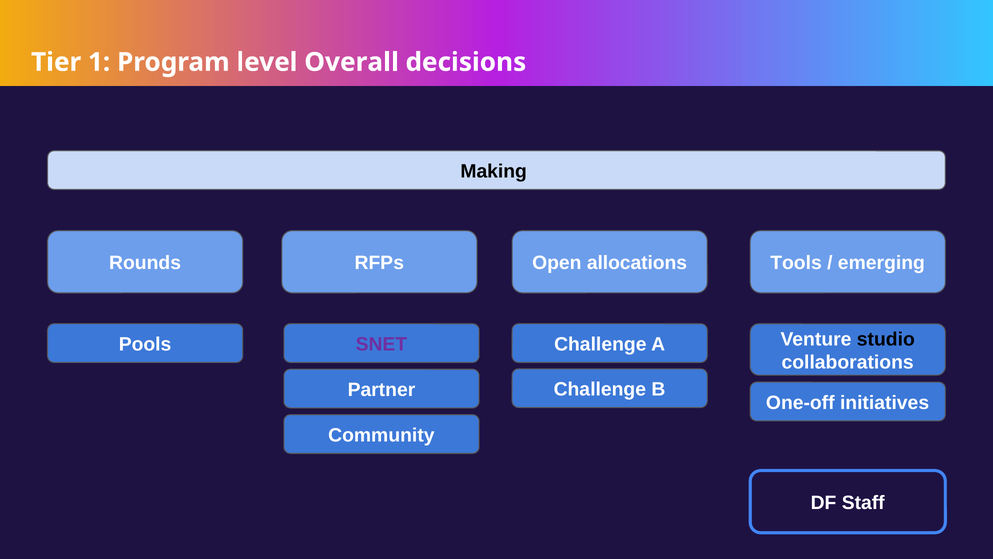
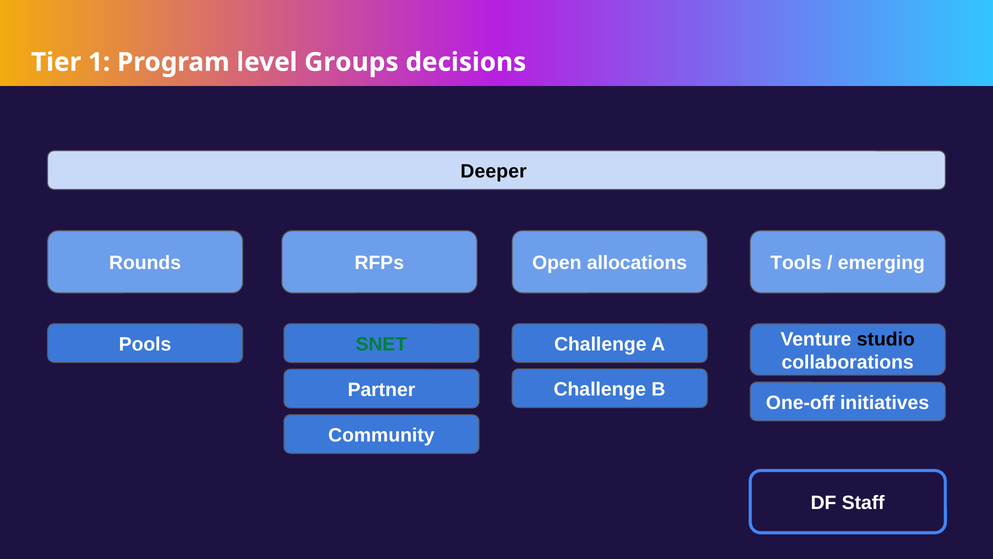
Overall: Overall -> Groups
Making: Making -> Deeper
SNET colour: purple -> green
